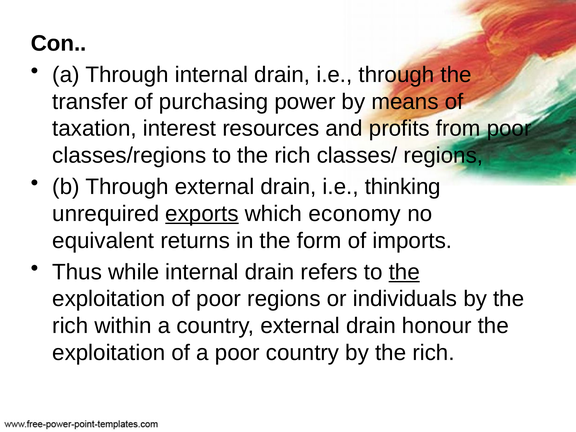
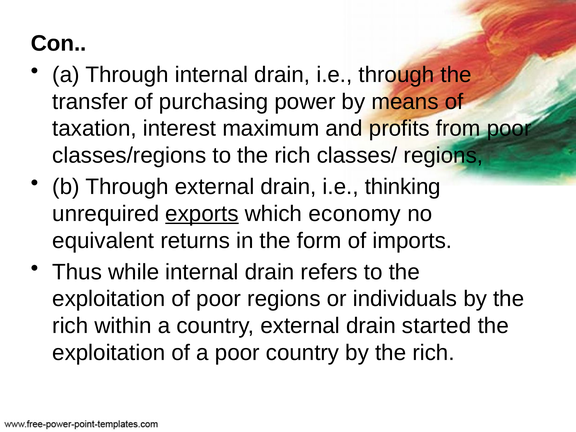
resources: resources -> maximum
the at (404, 272) underline: present -> none
honour: honour -> started
